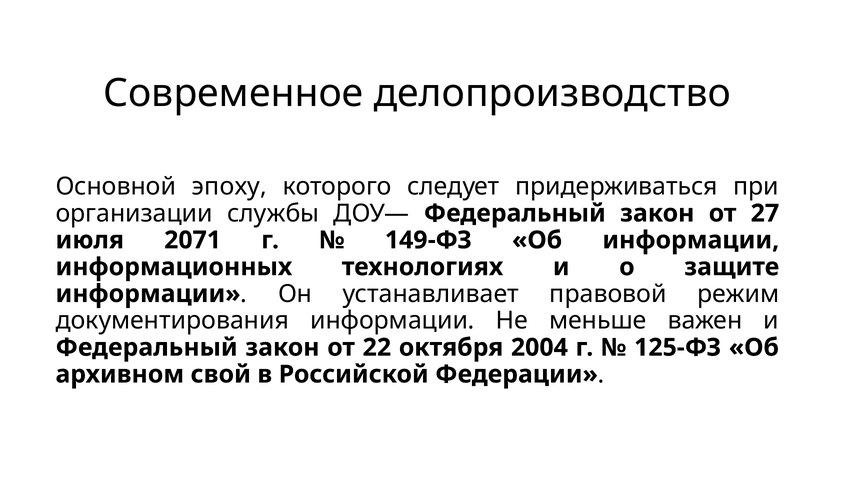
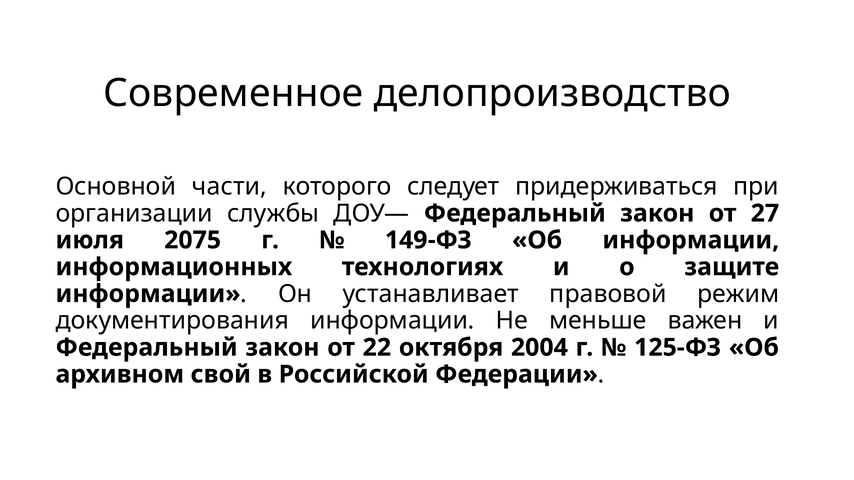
эпоху: эпоху -> части
2071: 2071 -> 2075
